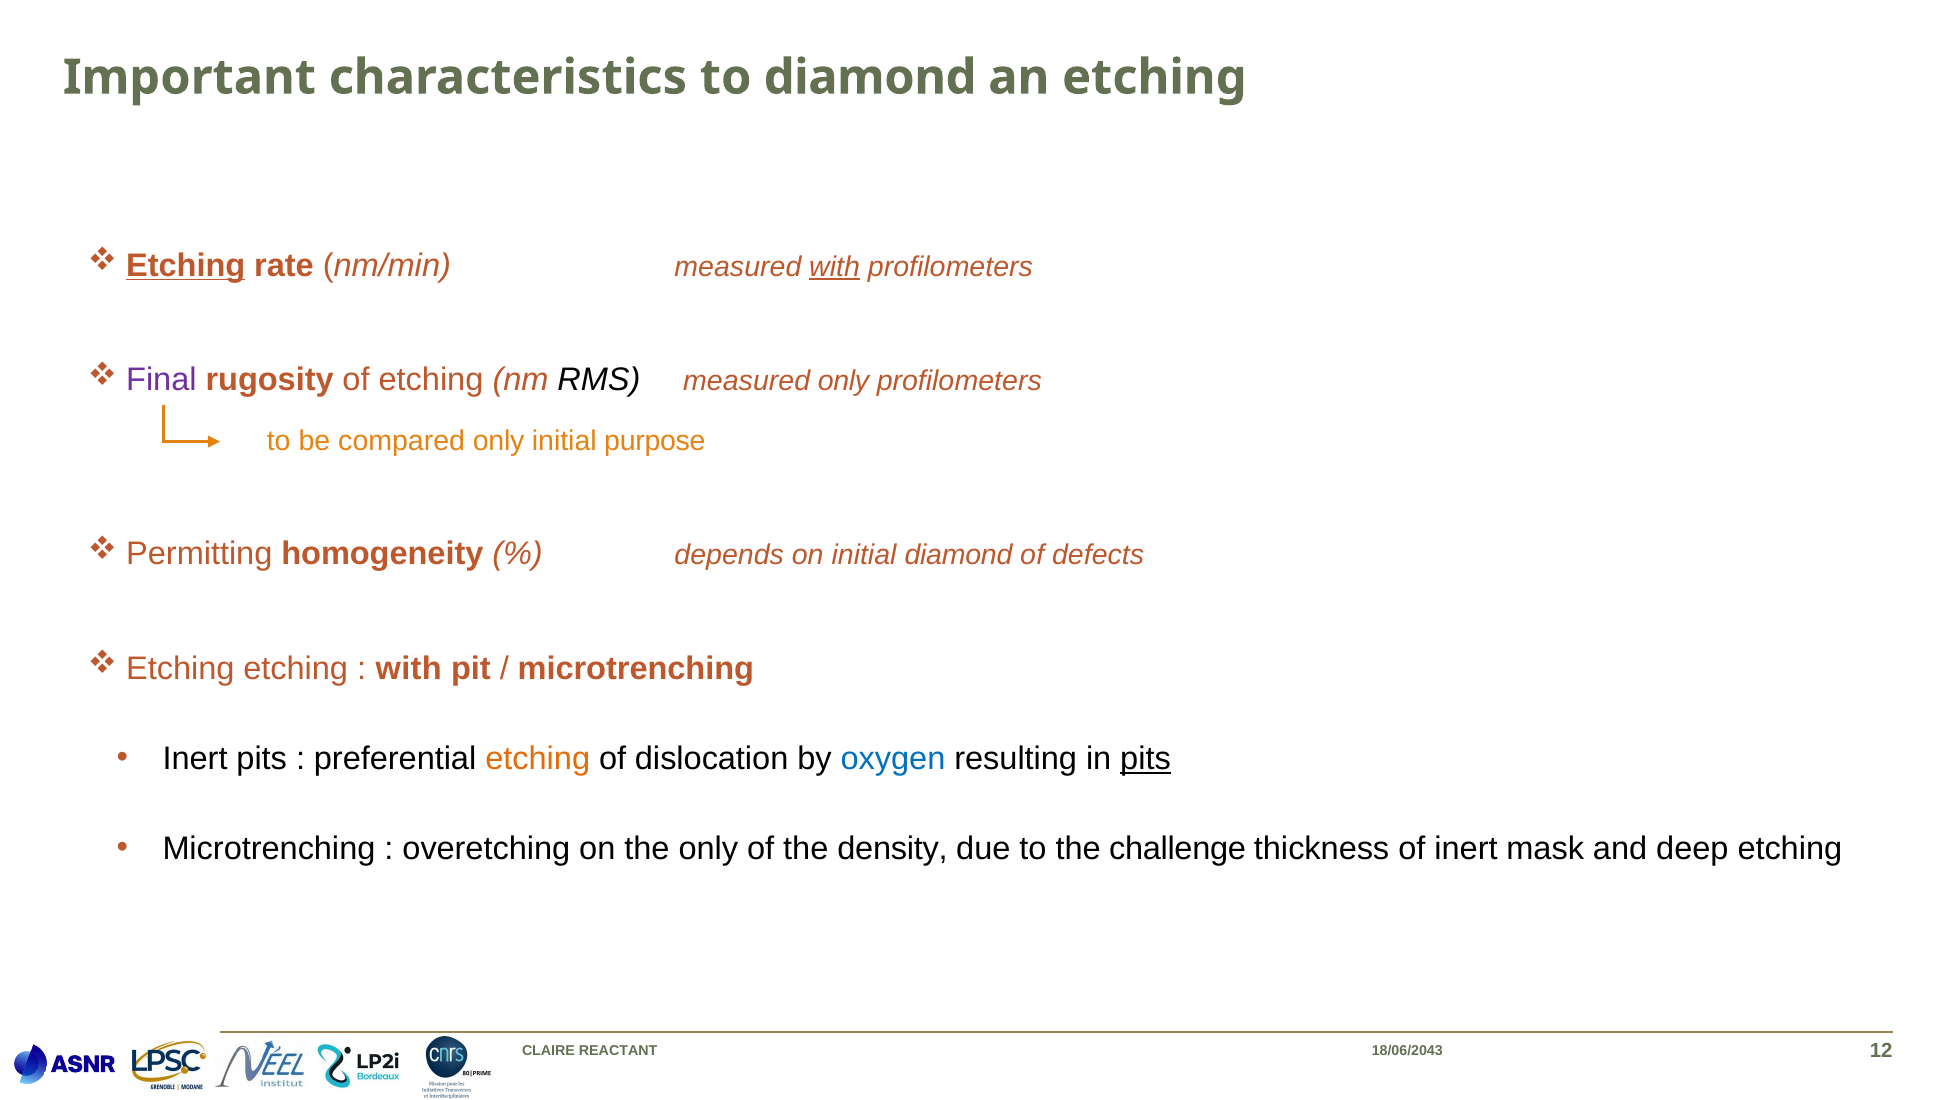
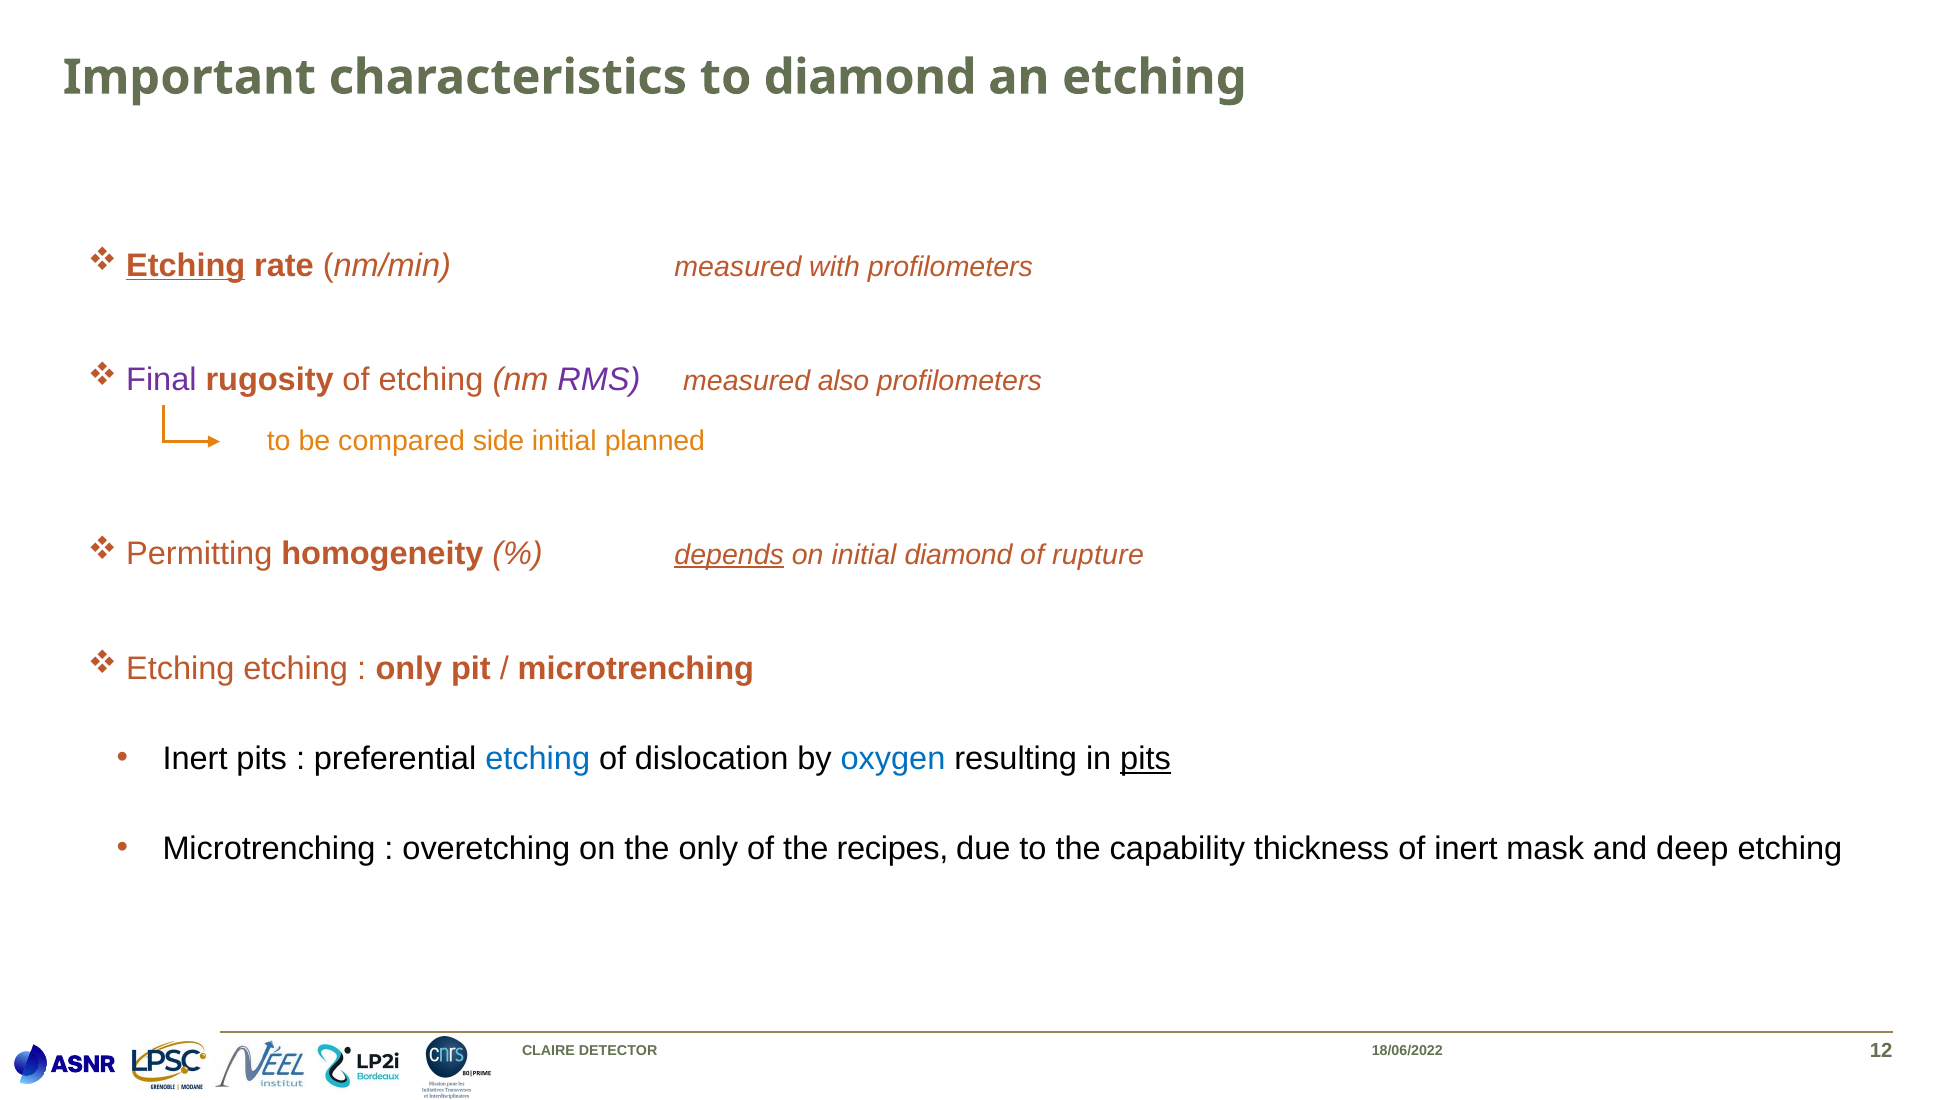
with at (835, 267) underline: present -> none
RMS colour: black -> purple
measured only: only -> also
compared only: only -> side
purpose: purpose -> planned
depends underline: none -> present
defects: defects -> rupture
with at (409, 668): with -> only
etching at (538, 759) colour: orange -> blue
density: density -> recipes
challenge: challenge -> capability
REACTANT: REACTANT -> DETECTOR
18/06/2043: 18/06/2043 -> 18/06/2022
